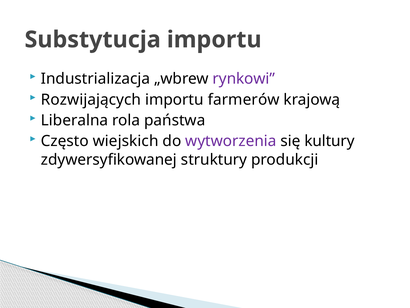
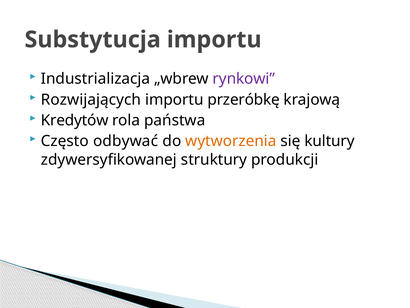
farmerów: farmerów -> przeróbkę
Liberalna: Liberalna -> Kredytów
wiejskich: wiejskich -> odbywać
wytworzenia colour: purple -> orange
